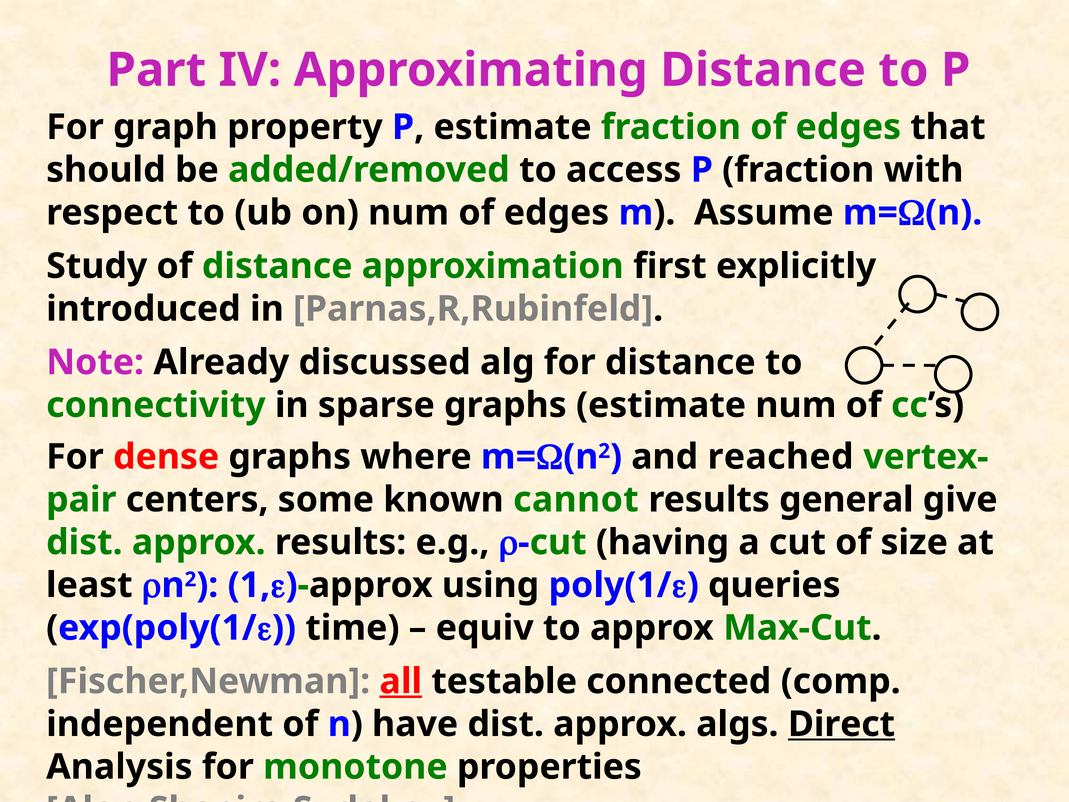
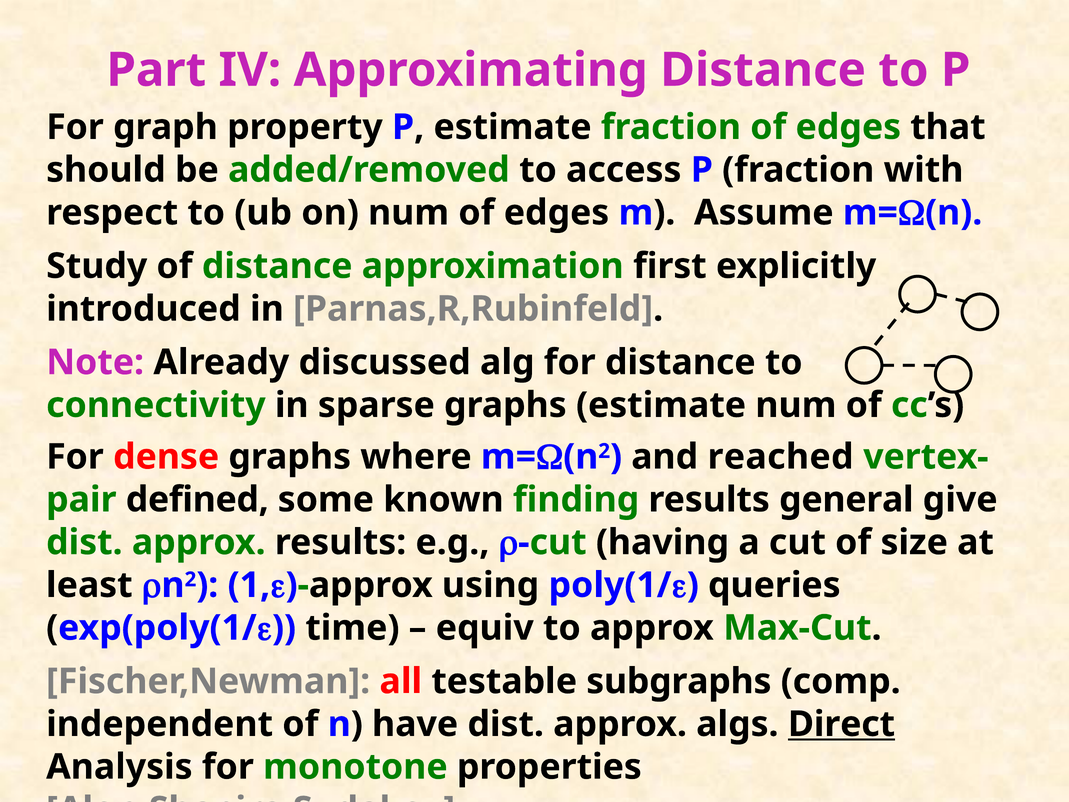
centers: centers -> defined
cannot: cannot -> finding
all underline: present -> none
connected: connected -> subgraphs
